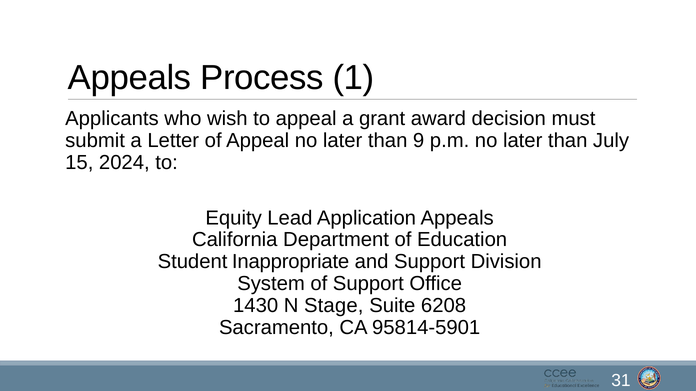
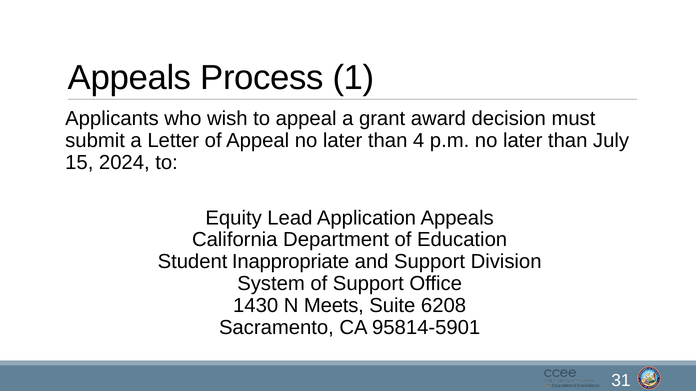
9: 9 -> 4
Stage: Stage -> Meets
